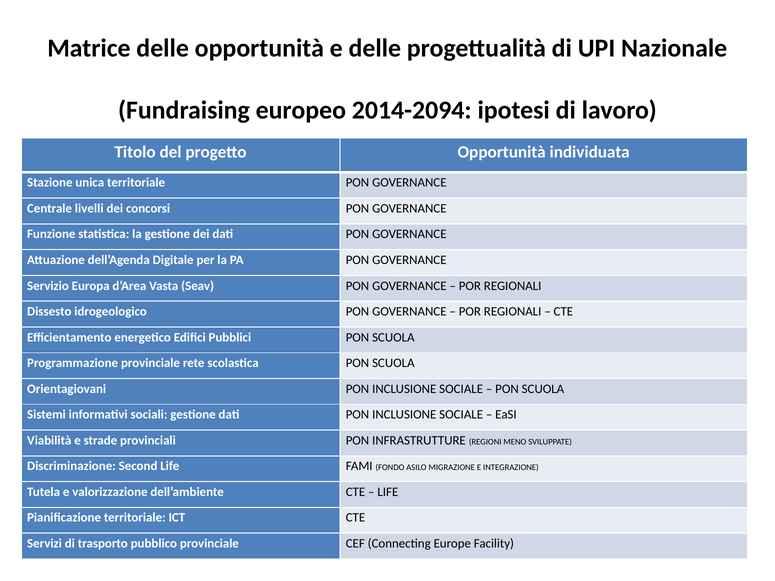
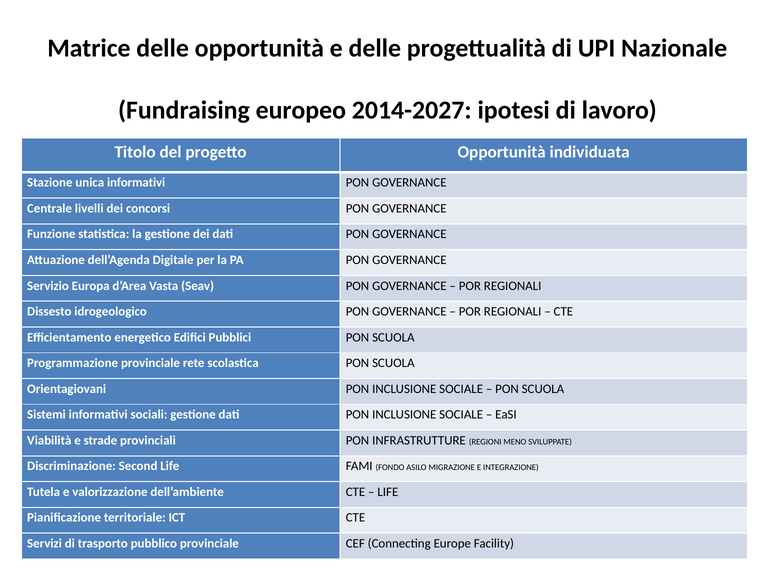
2014-2094: 2014-2094 -> 2014-2027
unica territoriale: territoriale -> informativi
